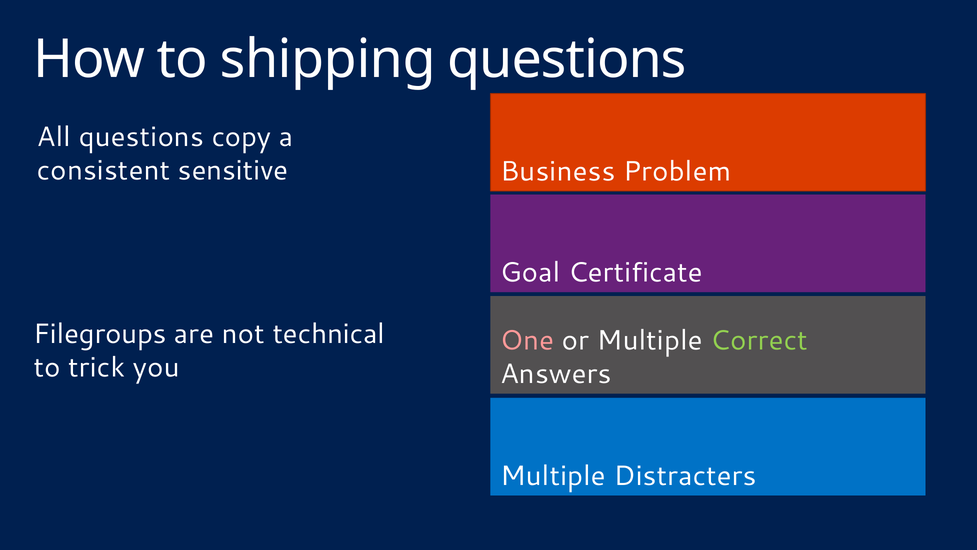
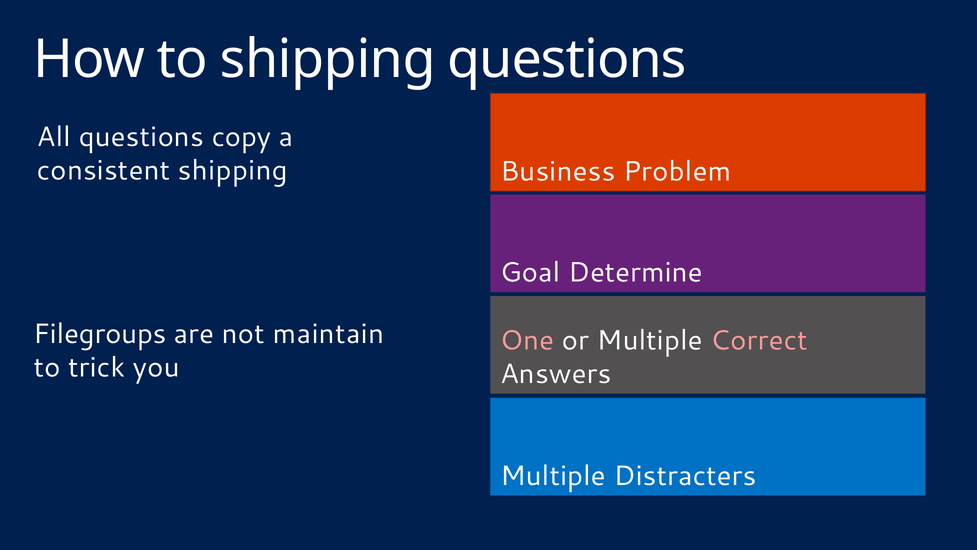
consistent sensitive: sensitive -> shipping
Certificate: Certificate -> Determine
technical: technical -> maintain
Correct colour: light green -> pink
